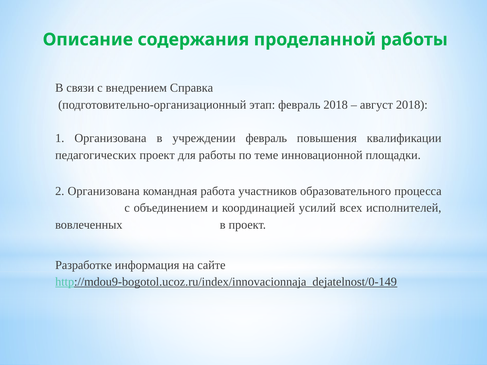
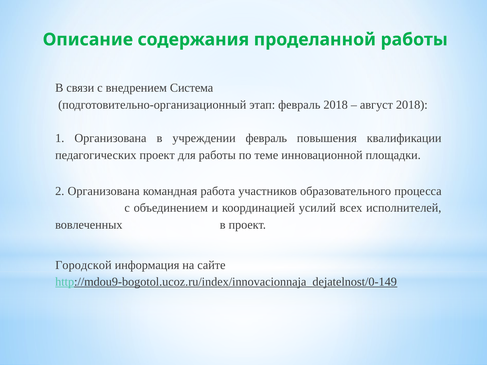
Справка: Справка -> Система
Разработке: Разработке -> Городской
